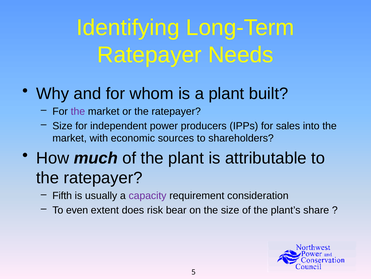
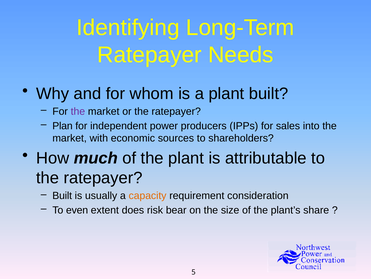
Size at (62, 126): Size -> Plan
Fifth at (62, 195): Fifth -> Built
capacity colour: purple -> orange
